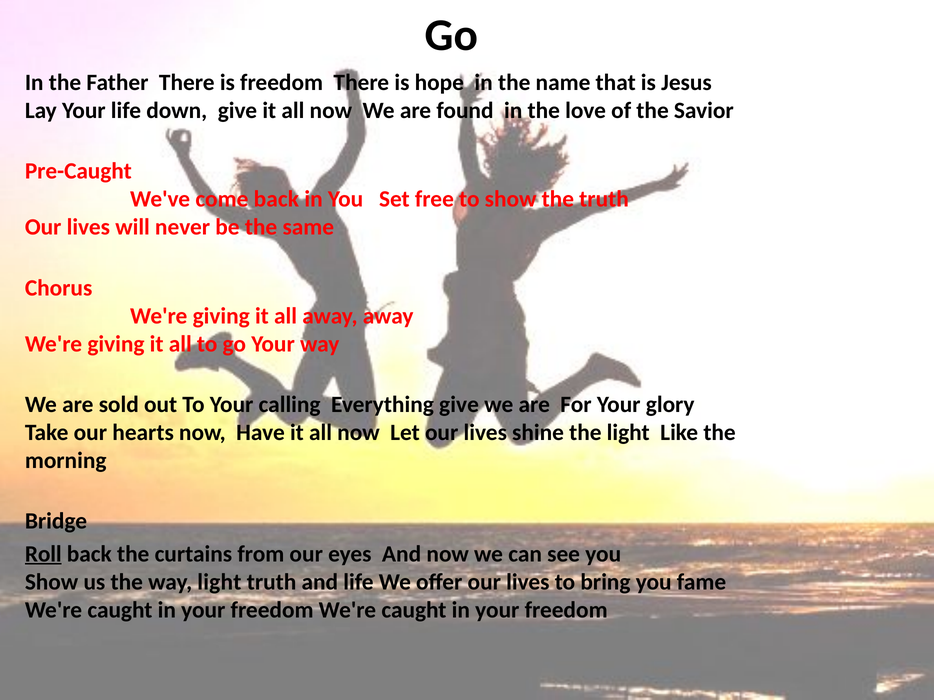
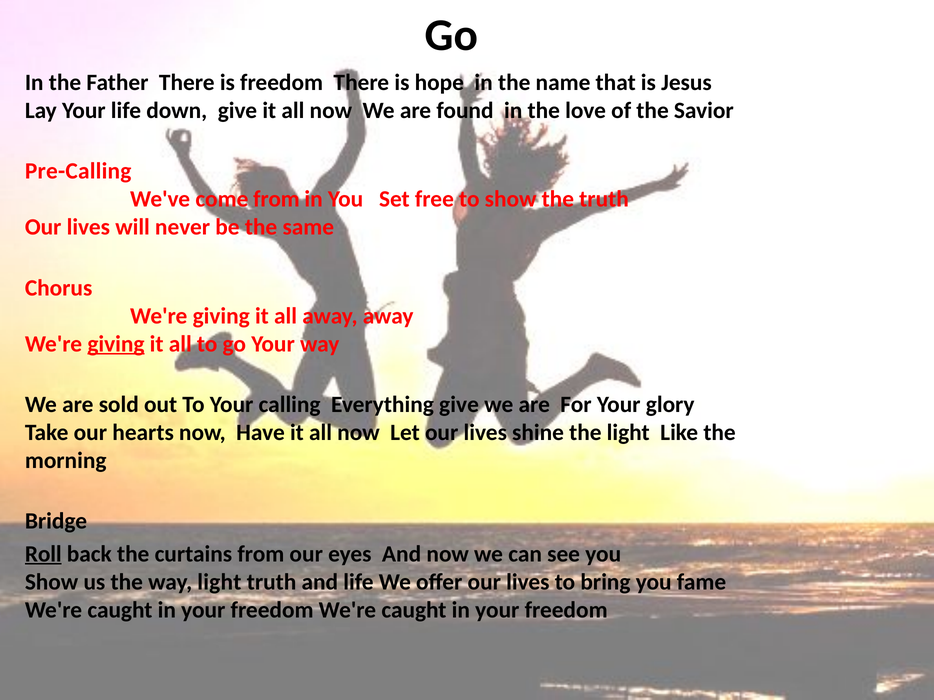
Pre-Caught: Pre-Caught -> Pre-Calling
come back: back -> from
giving at (116, 344) underline: none -> present
